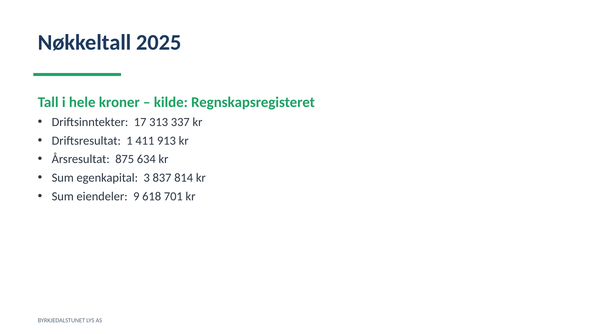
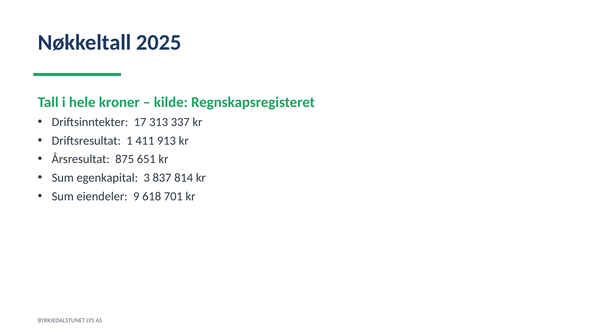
634: 634 -> 651
